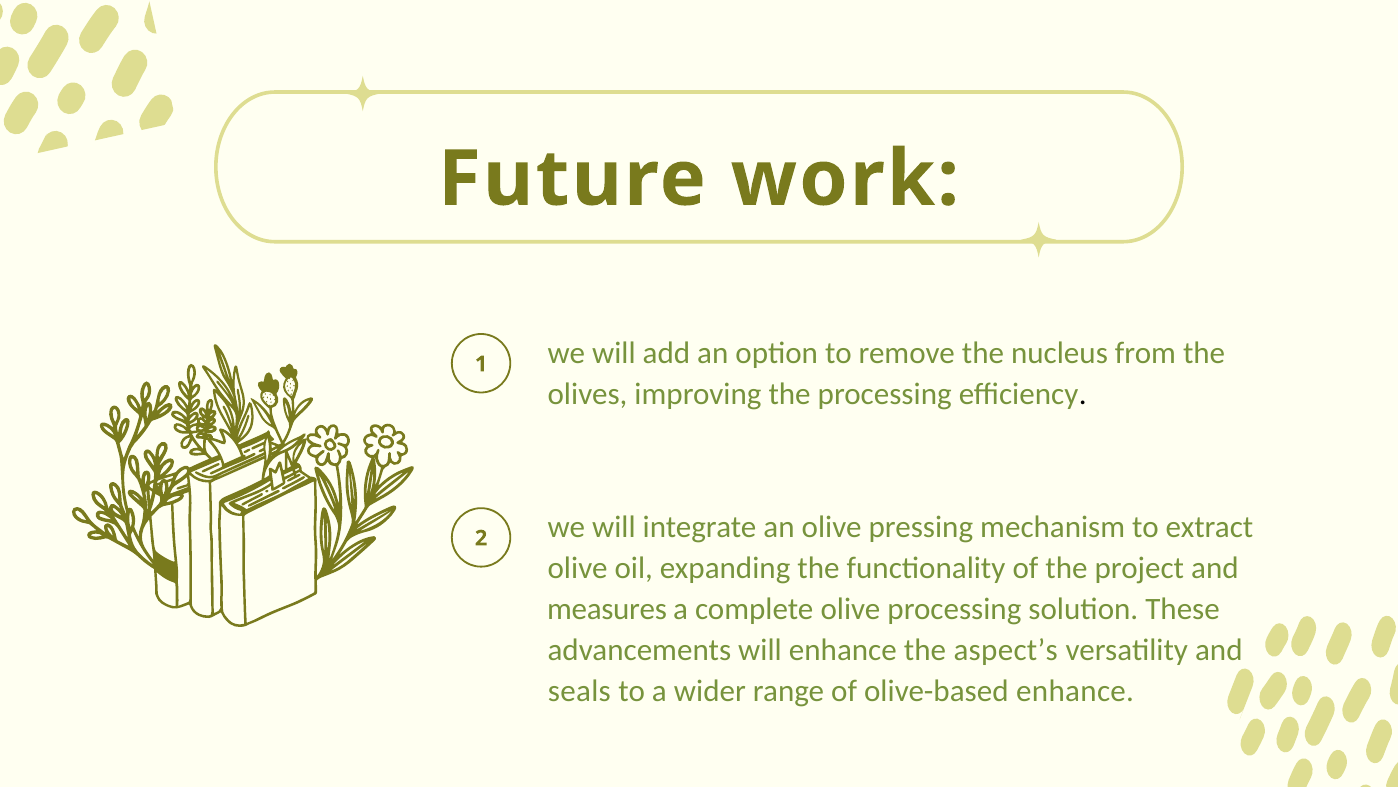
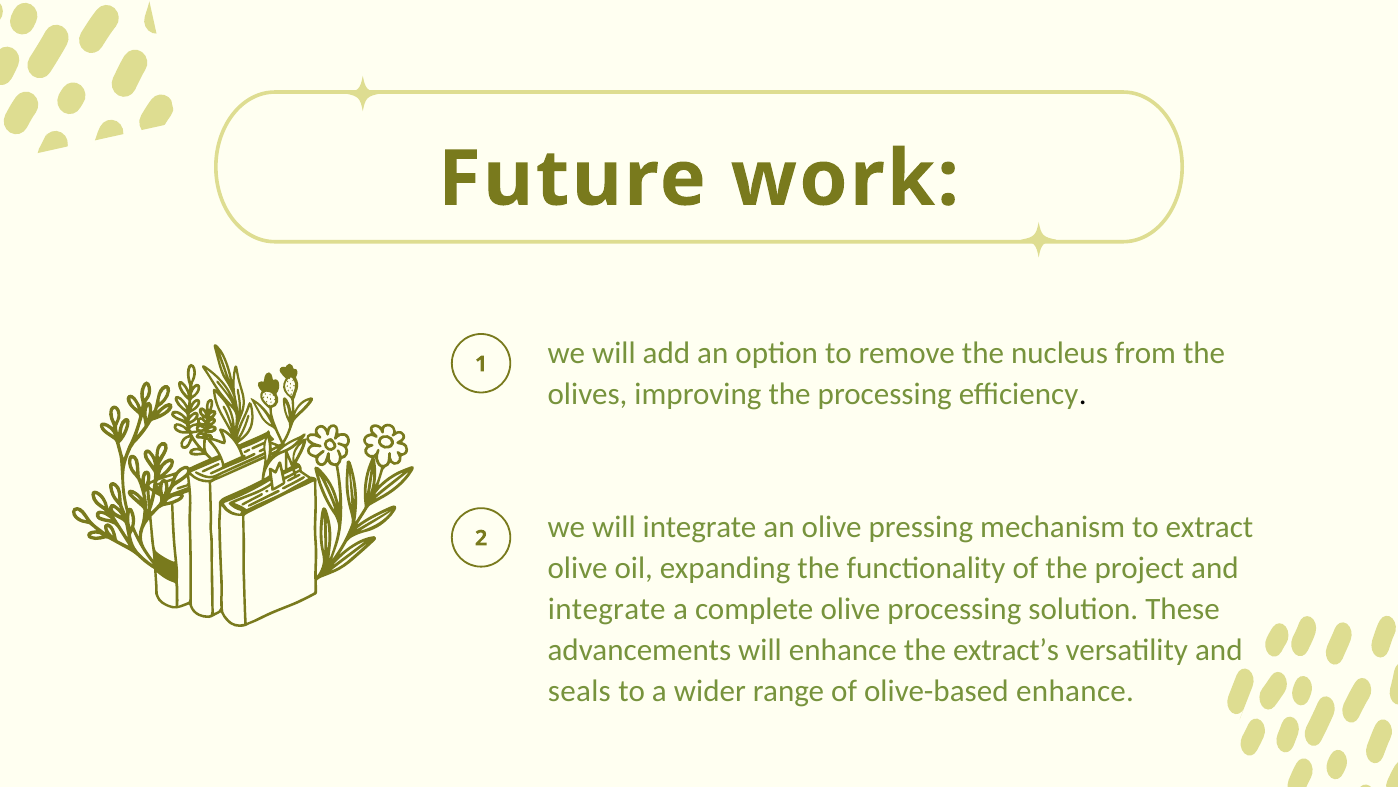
measures at (607, 609): measures -> integrate
aspect’s: aspect’s -> extract’s
